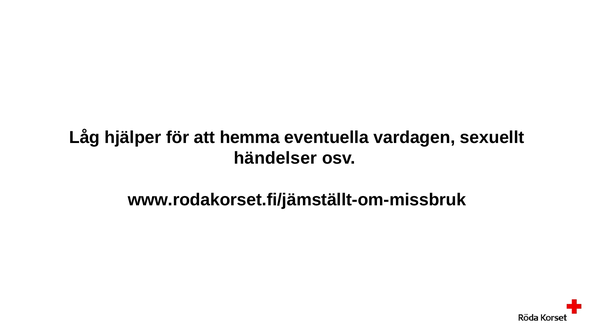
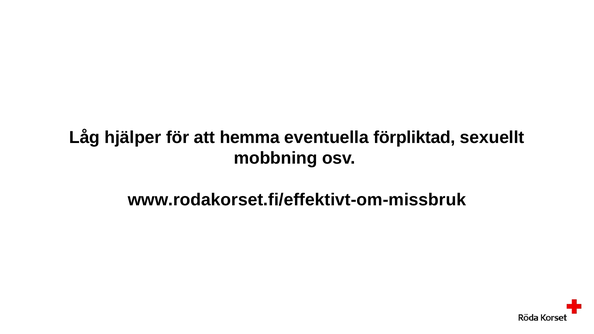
vardagen: vardagen -> förpliktad
händelser: händelser -> mobbning
www.rodakorset.fi/jämställt-om-missbruk: www.rodakorset.fi/jämställt-om-missbruk -> www.rodakorset.fi/effektivt-om-missbruk
